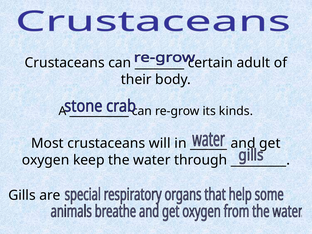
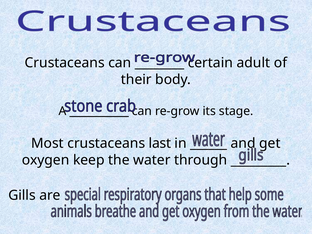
kinds: kinds -> stage
will: will -> last
